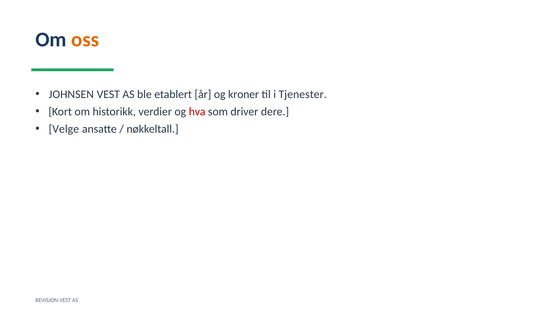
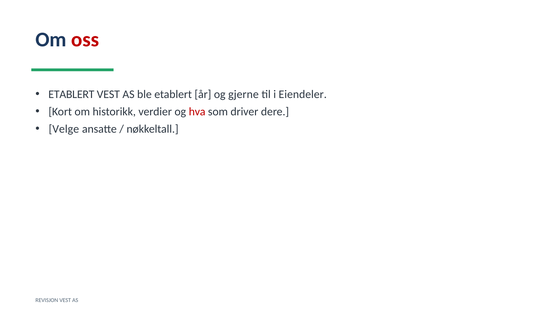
oss colour: orange -> red
JOHNSEN at (71, 94): JOHNSEN -> ETABLERT
kroner: kroner -> gjerne
Tjenester: Tjenester -> Eiendeler
